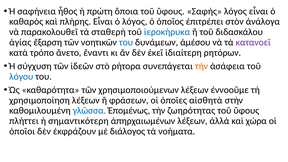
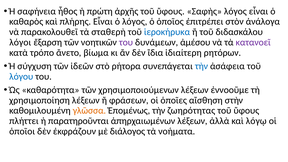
ὅποια: ὅποια -> ἀρχῆς
ἁγίας: ἁγίας -> λόγοι
του at (126, 42) colour: blue -> purple
ἔναντι: ἔναντι -> βίωμα
ἐκεῖ: ἐκεῖ -> ἴδια
τὴν at (201, 66) colour: orange -> blue
αἰσθητὰ: αἰσθητὰ -> αἴσθηση
γλῶσσα colour: blue -> orange
σημαντικότερη: σημαντικότερη -> παρατηροῦνται
χώρα: χώρα -> λόγῳ
